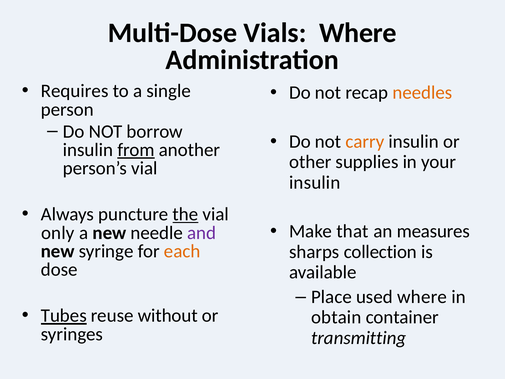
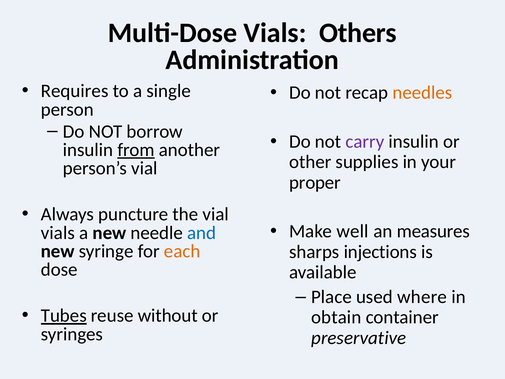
Vials Where: Where -> Others
carry colour: orange -> purple
insulin at (315, 182): insulin -> proper
the underline: present -> none
that: that -> well
only at (58, 233): only -> vials
and colour: purple -> blue
collection: collection -> injections
transmitting: transmitting -> preservative
